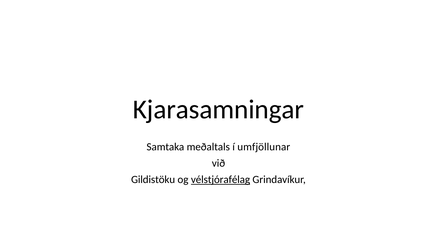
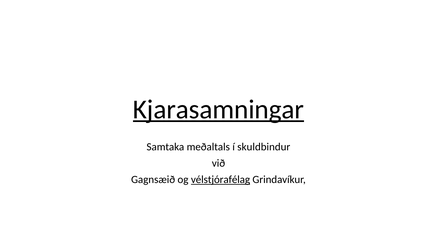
Kjarasamningar underline: none -> present
umfjöllunar: umfjöllunar -> skuldbindur
Gildistöku: Gildistöku -> Gagnsæið
